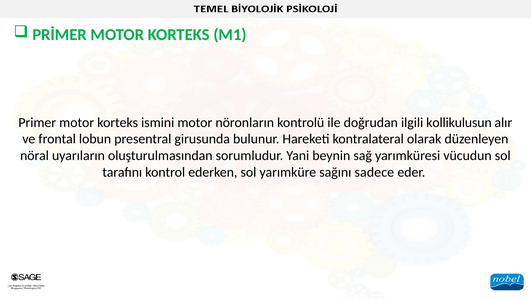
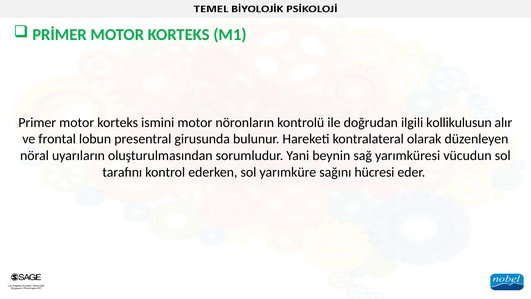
sadece: sadece -> hücresi
